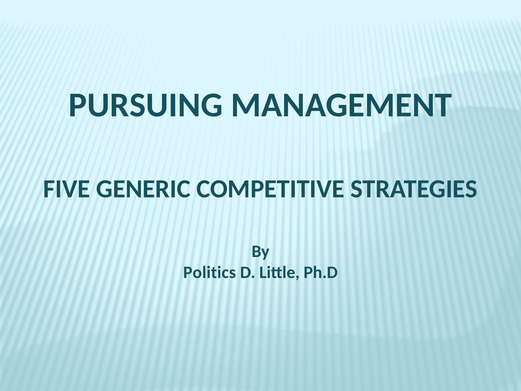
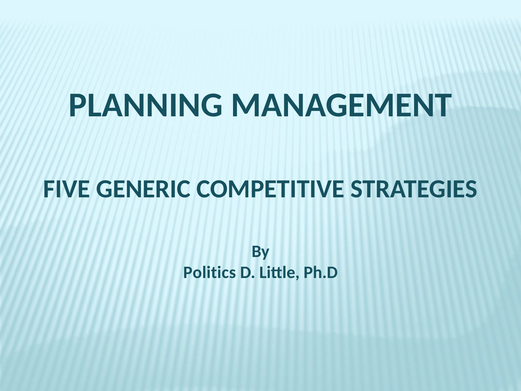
PURSUING: PURSUING -> PLANNING
